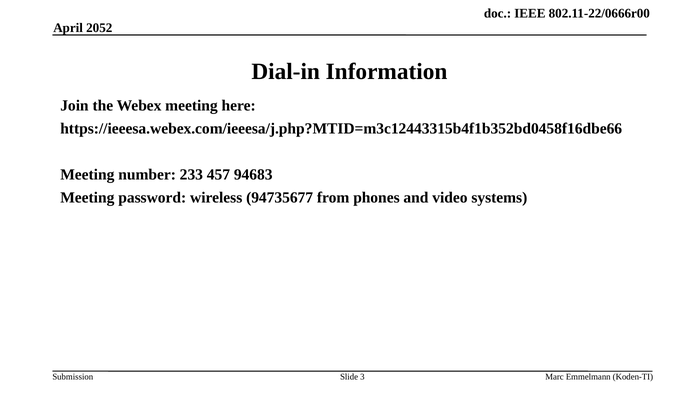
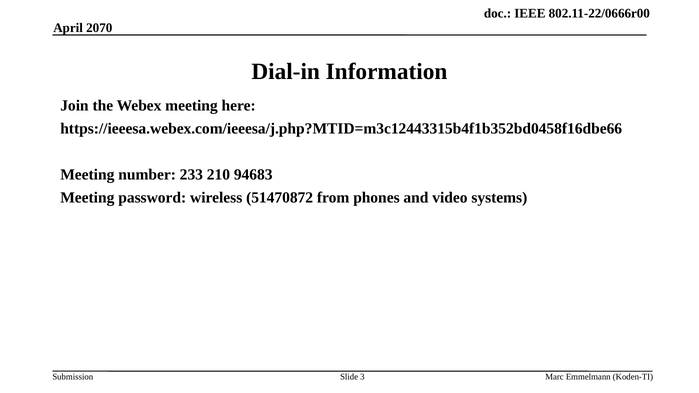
2052: 2052 -> 2070
457: 457 -> 210
94735677: 94735677 -> 51470872
